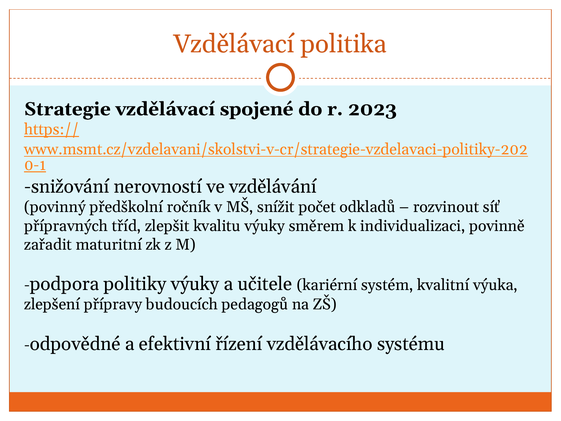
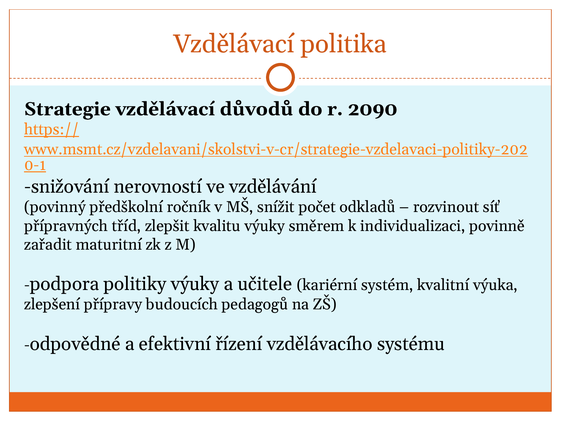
spojené: spojené -> důvodů
2023: 2023 -> 2090
